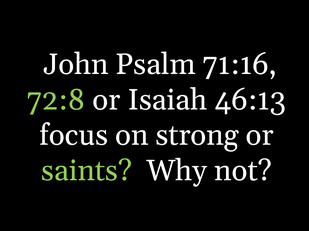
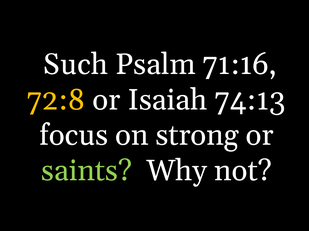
John: John -> Such
72:8 colour: light green -> yellow
46:13: 46:13 -> 74:13
